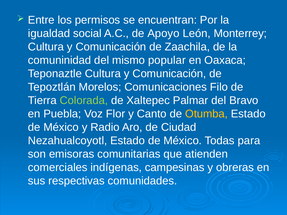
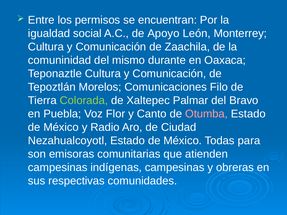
popular: popular -> durante
Otumba colour: yellow -> pink
comerciales at (58, 168): comerciales -> campesinas
